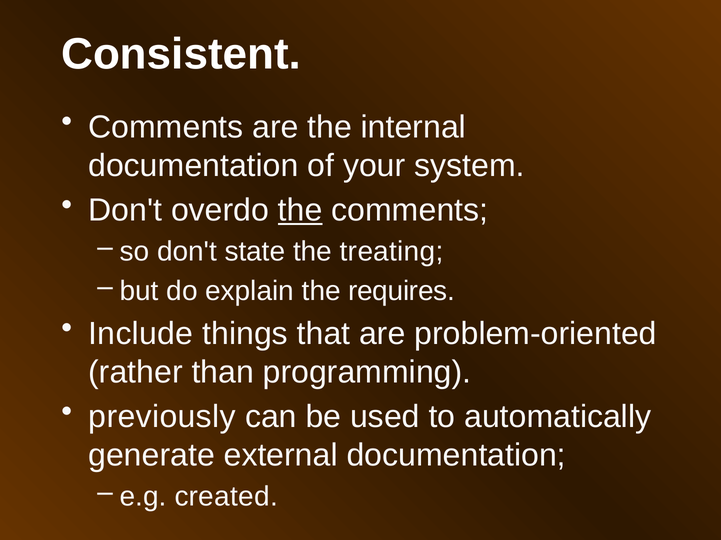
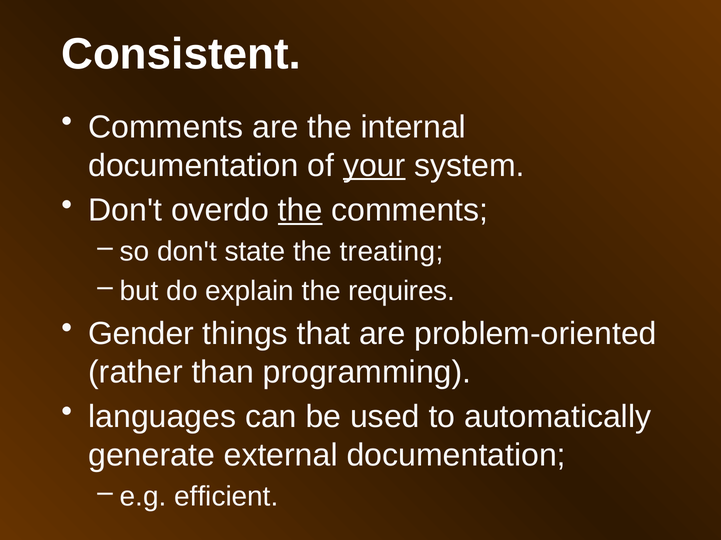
your underline: none -> present
Include: Include -> Gender
previously: previously -> languages
created: created -> efficient
